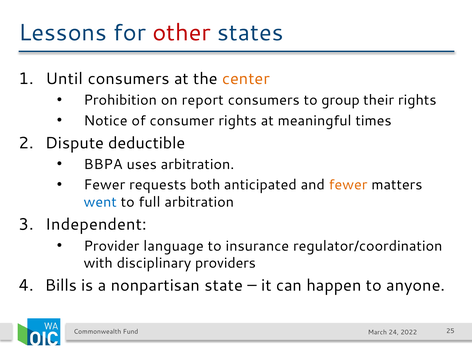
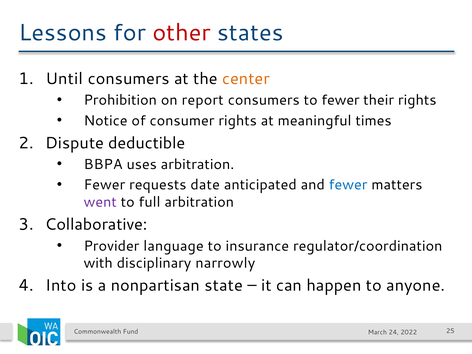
to group: group -> fewer
both: both -> date
fewer at (348, 185) colour: orange -> blue
went colour: blue -> purple
Independent: Independent -> Collaborative
providers: providers -> narrowly
Bills: Bills -> Into
